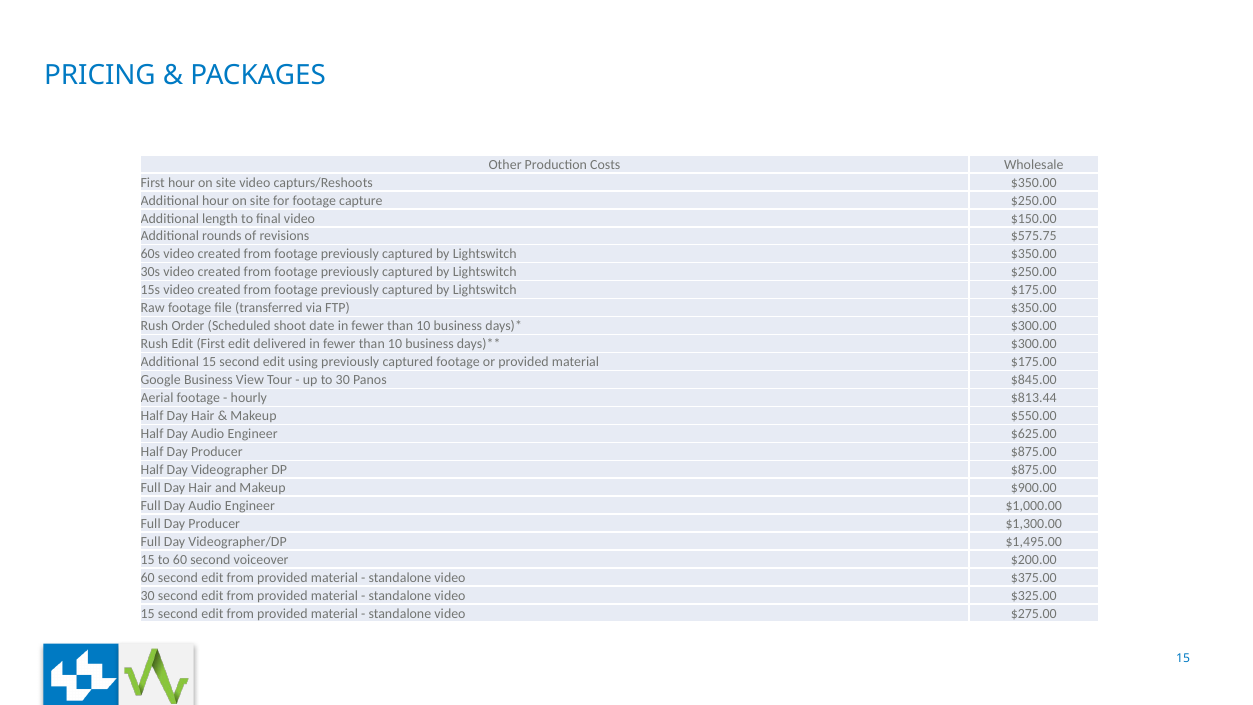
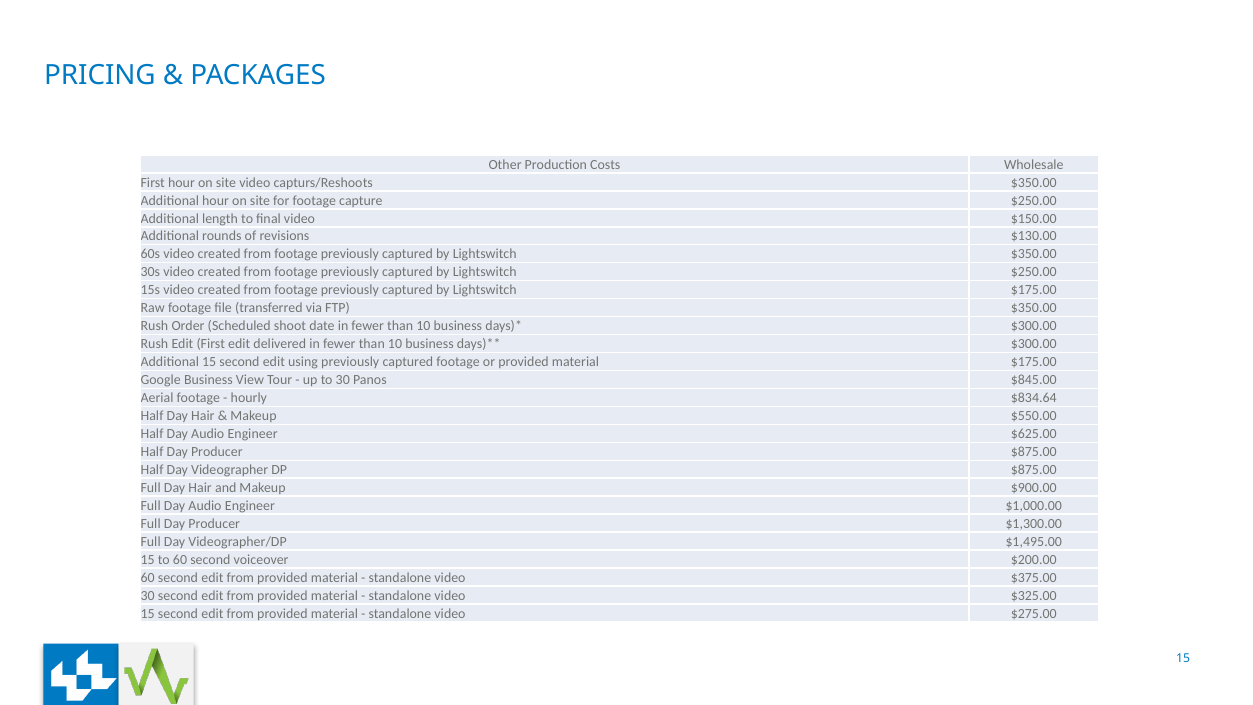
$575.75: $575.75 -> $130.00
$813.44: $813.44 -> $834.64
